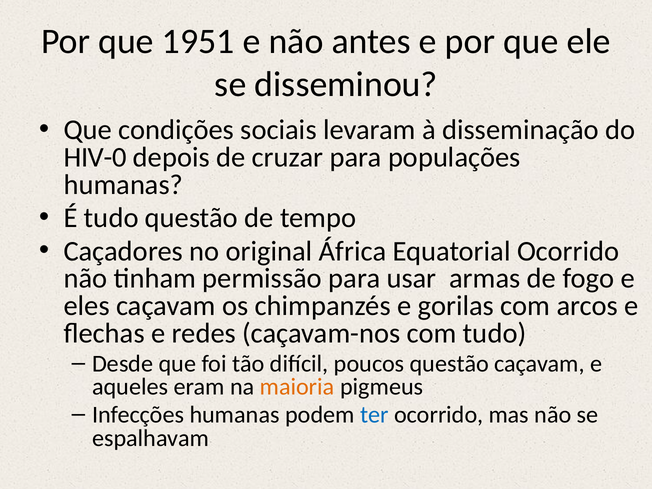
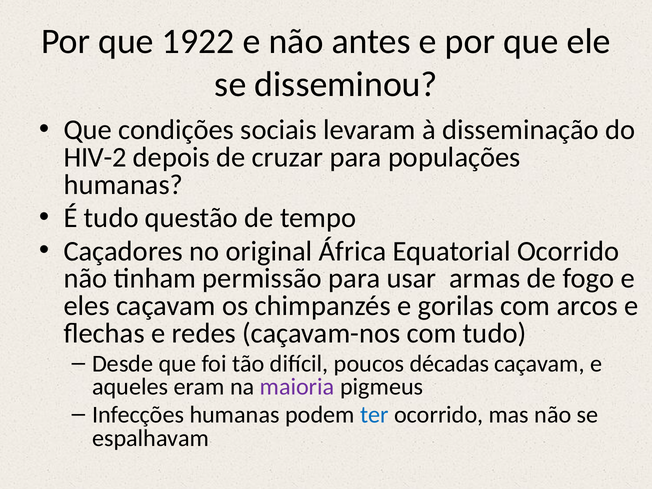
1951: 1951 -> 1922
HIV-0: HIV-0 -> HIV-2
poucos questão: questão -> décadas
maioria colour: orange -> purple
